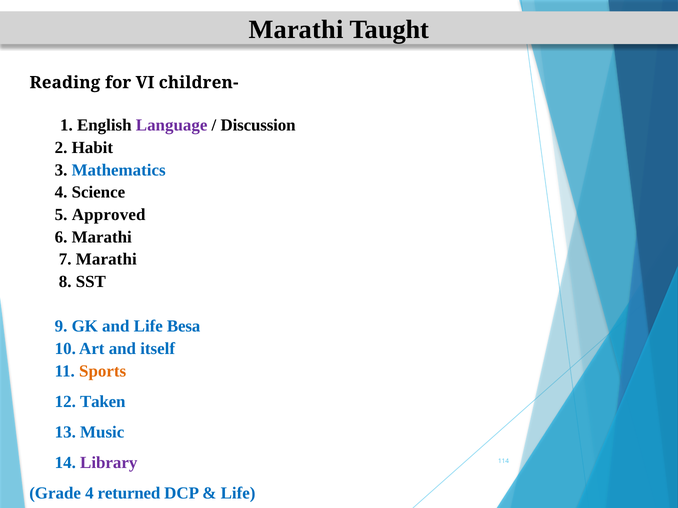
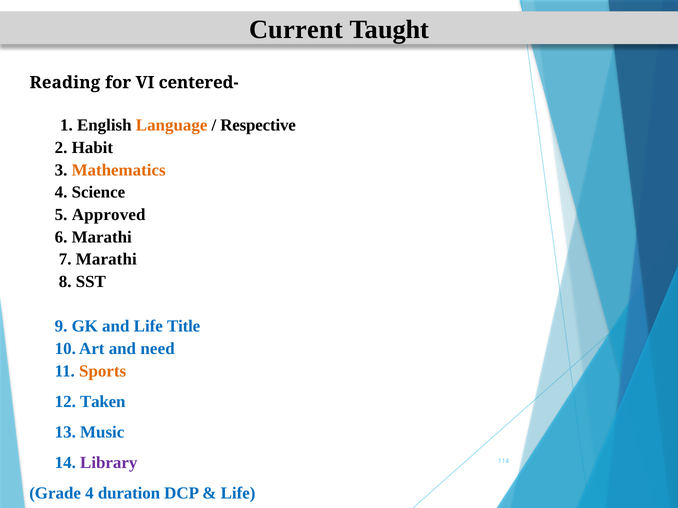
Marathi at (296, 30): Marathi -> Current
children-: children- -> centered-
Language colour: purple -> orange
Discussion: Discussion -> Respective
Mathematics colour: blue -> orange
Besa: Besa -> Title
itself: itself -> need
returned: returned -> duration
